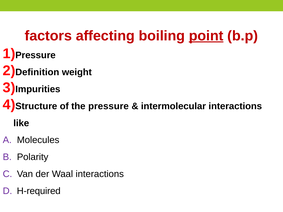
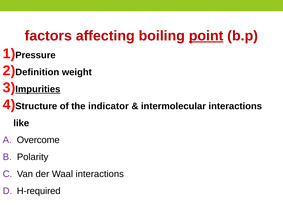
Impurities underline: none -> present
the pressure: pressure -> indicator
Molecules: Molecules -> Overcome
